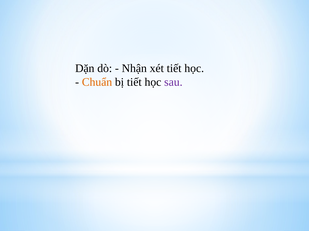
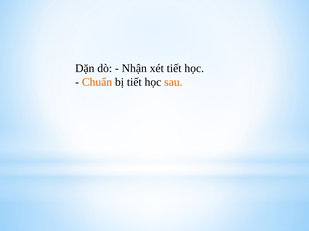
sau colour: purple -> orange
